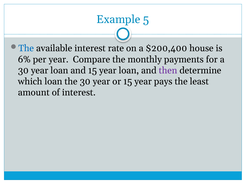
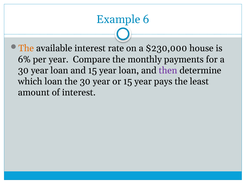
5: 5 -> 6
The at (26, 48) colour: blue -> orange
$200,400: $200,400 -> $230,000
